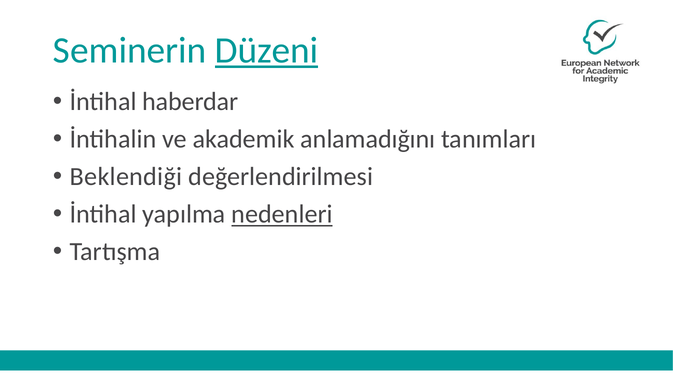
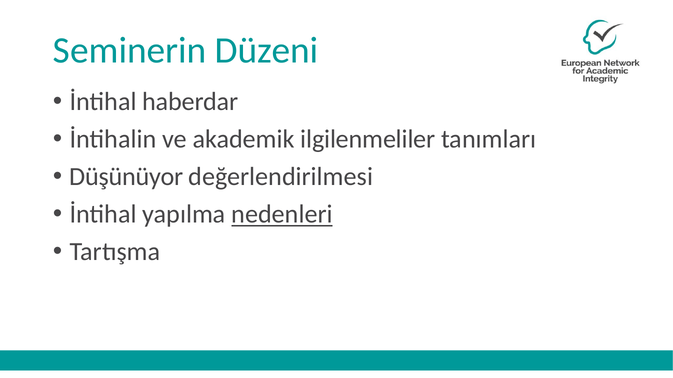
Düzeni underline: present -> none
anlamadığını: anlamadığını -> ilgilenmeliler
Beklendiği: Beklendiği -> Düşünüyor
